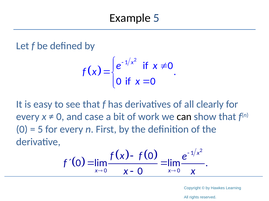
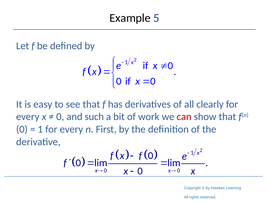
case: case -> such
can colour: black -> red
5 at (40, 130): 5 -> 1
